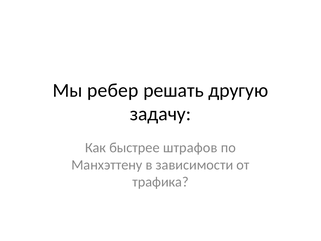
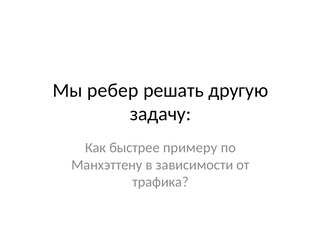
штрафов: штрафов -> примеру
